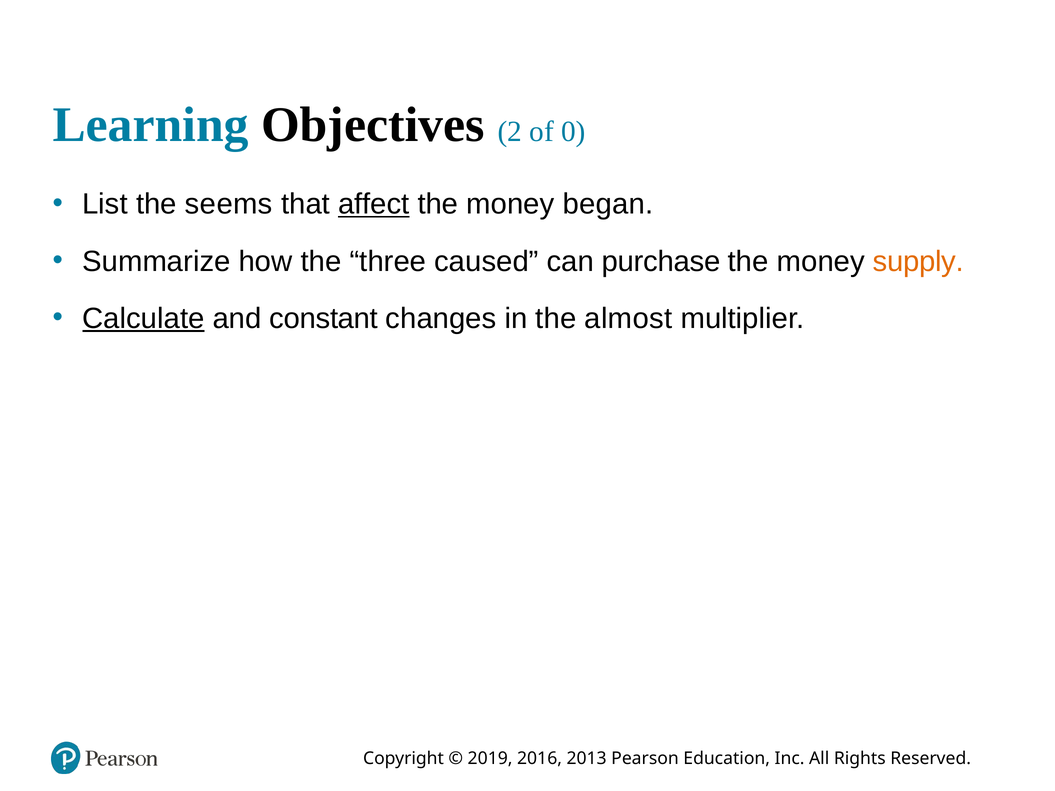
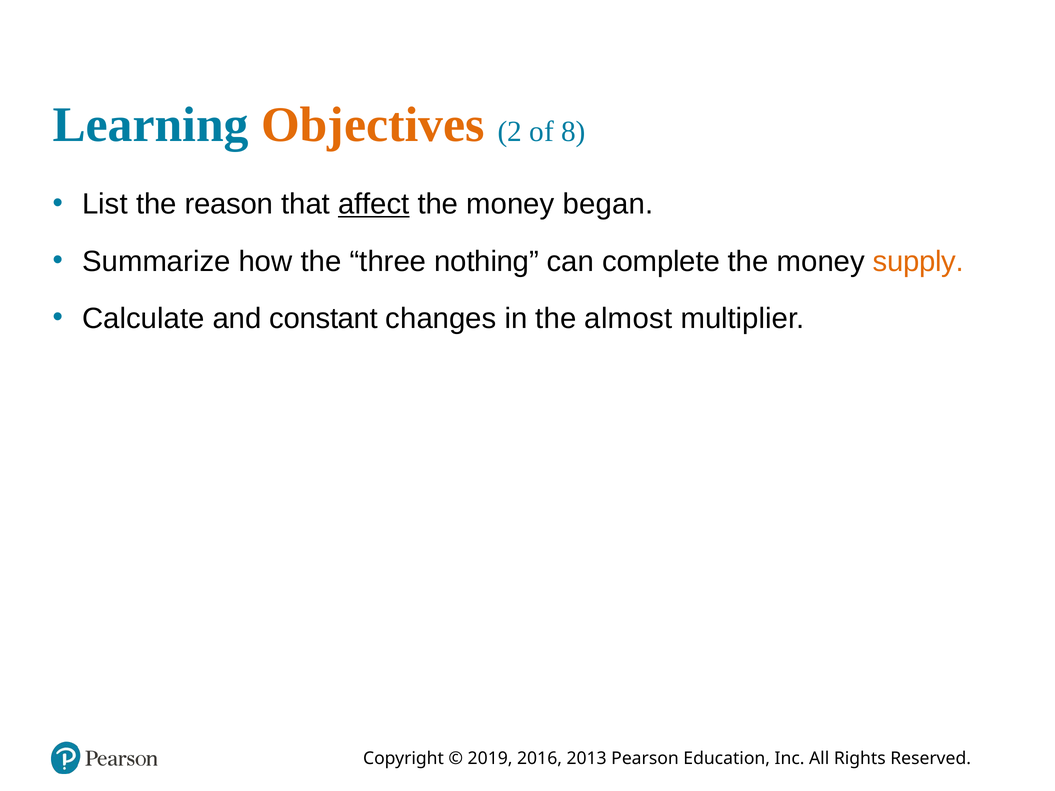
Objectives colour: black -> orange
0: 0 -> 8
seems: seems -> reason
caused: caused -> nothing
purchase: purchase -> complete
Calculate underline: present -> none
